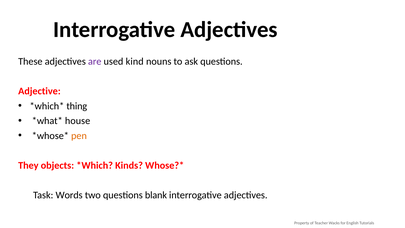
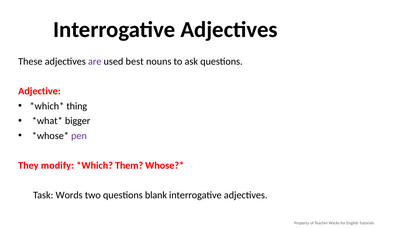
kind: kind -> best
house: house -> bigger
pen colour: orange -> purple
objects: objects -> modify
Kinds: Kinds -> Them
